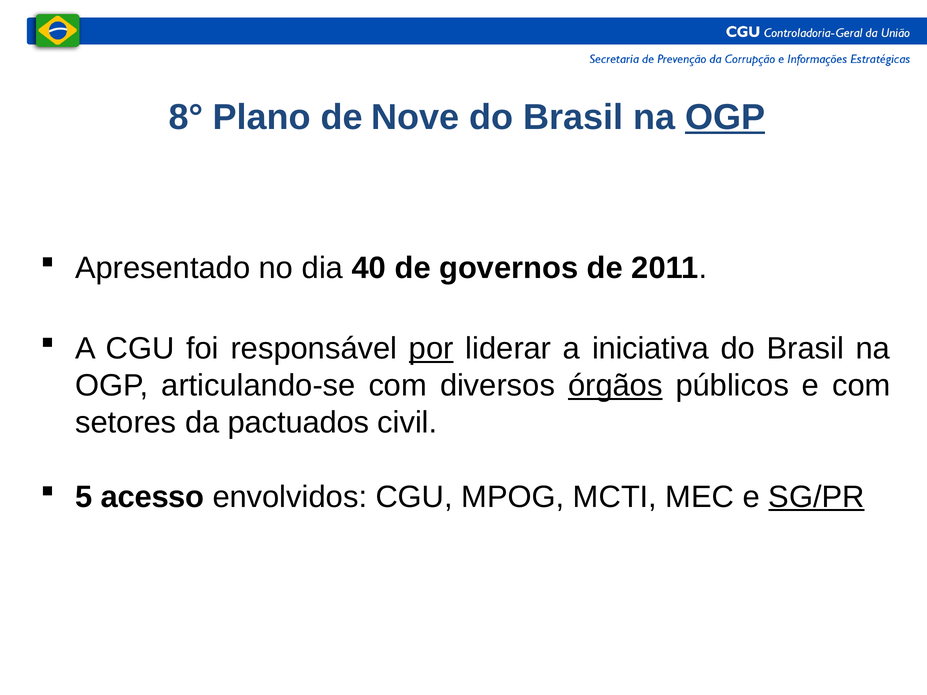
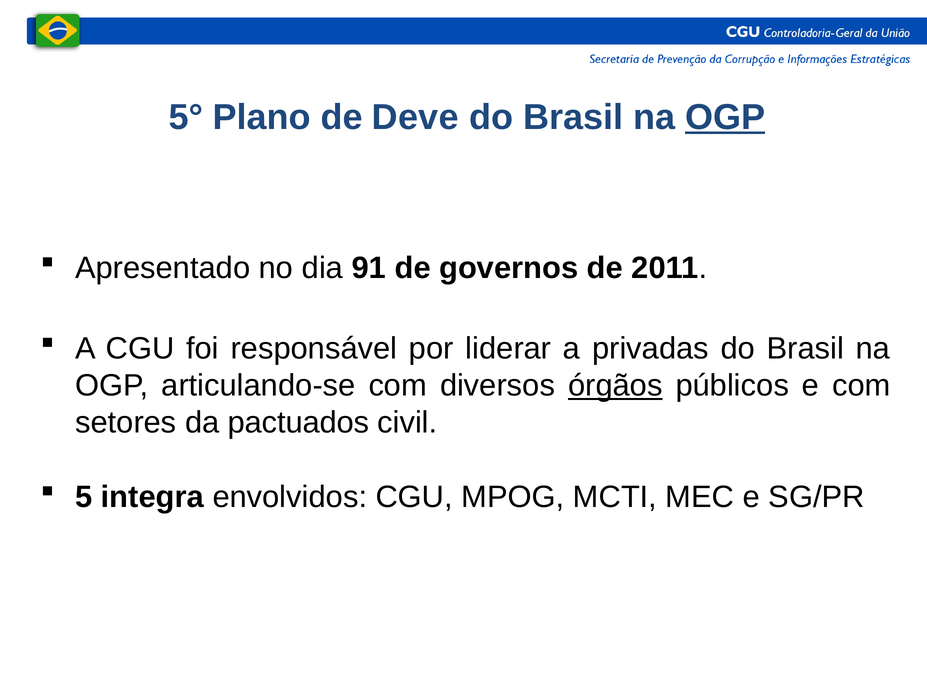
8°: 8° -> 5°
Nove: Nove -> Deve
40: 40 -> 91
por underline: present -> none
iniciativa: iniciativa -> privadas
acesso: acesso -> integra
SG/PR underline: present -> none
